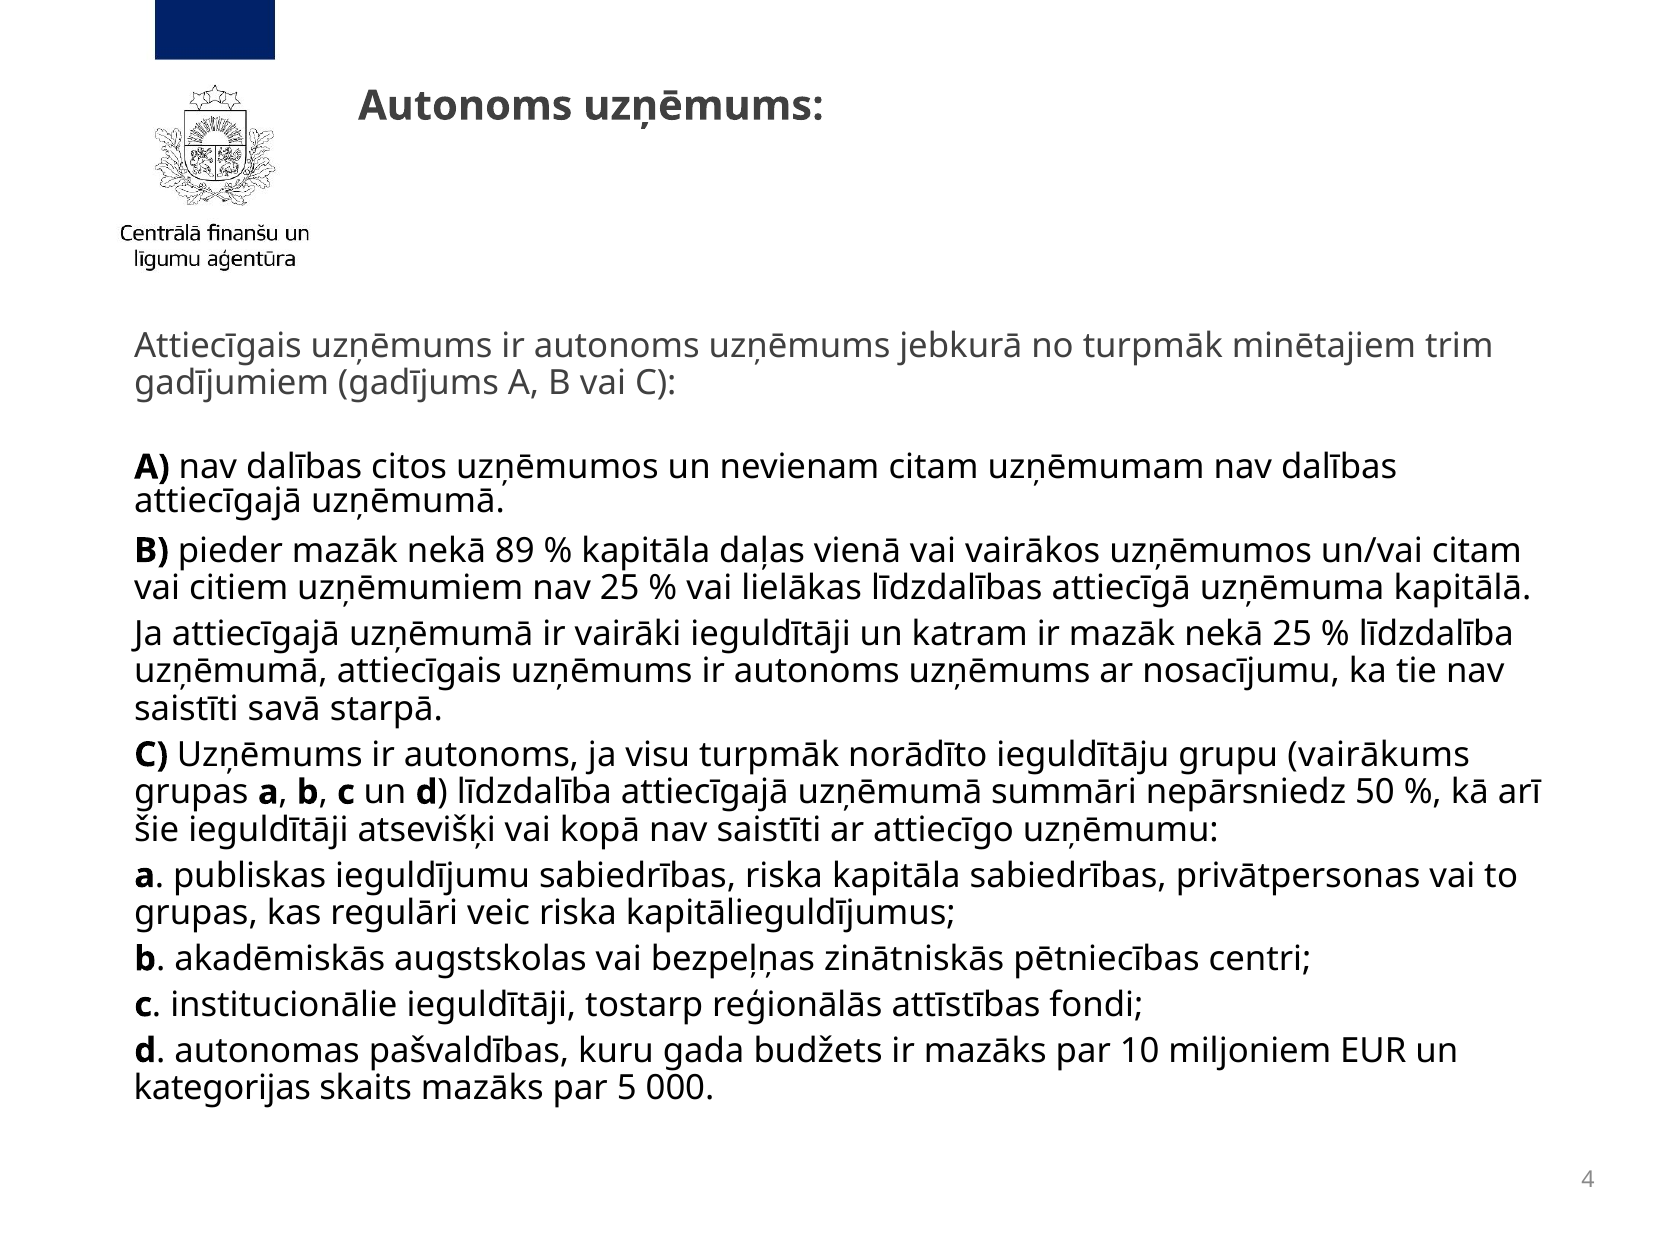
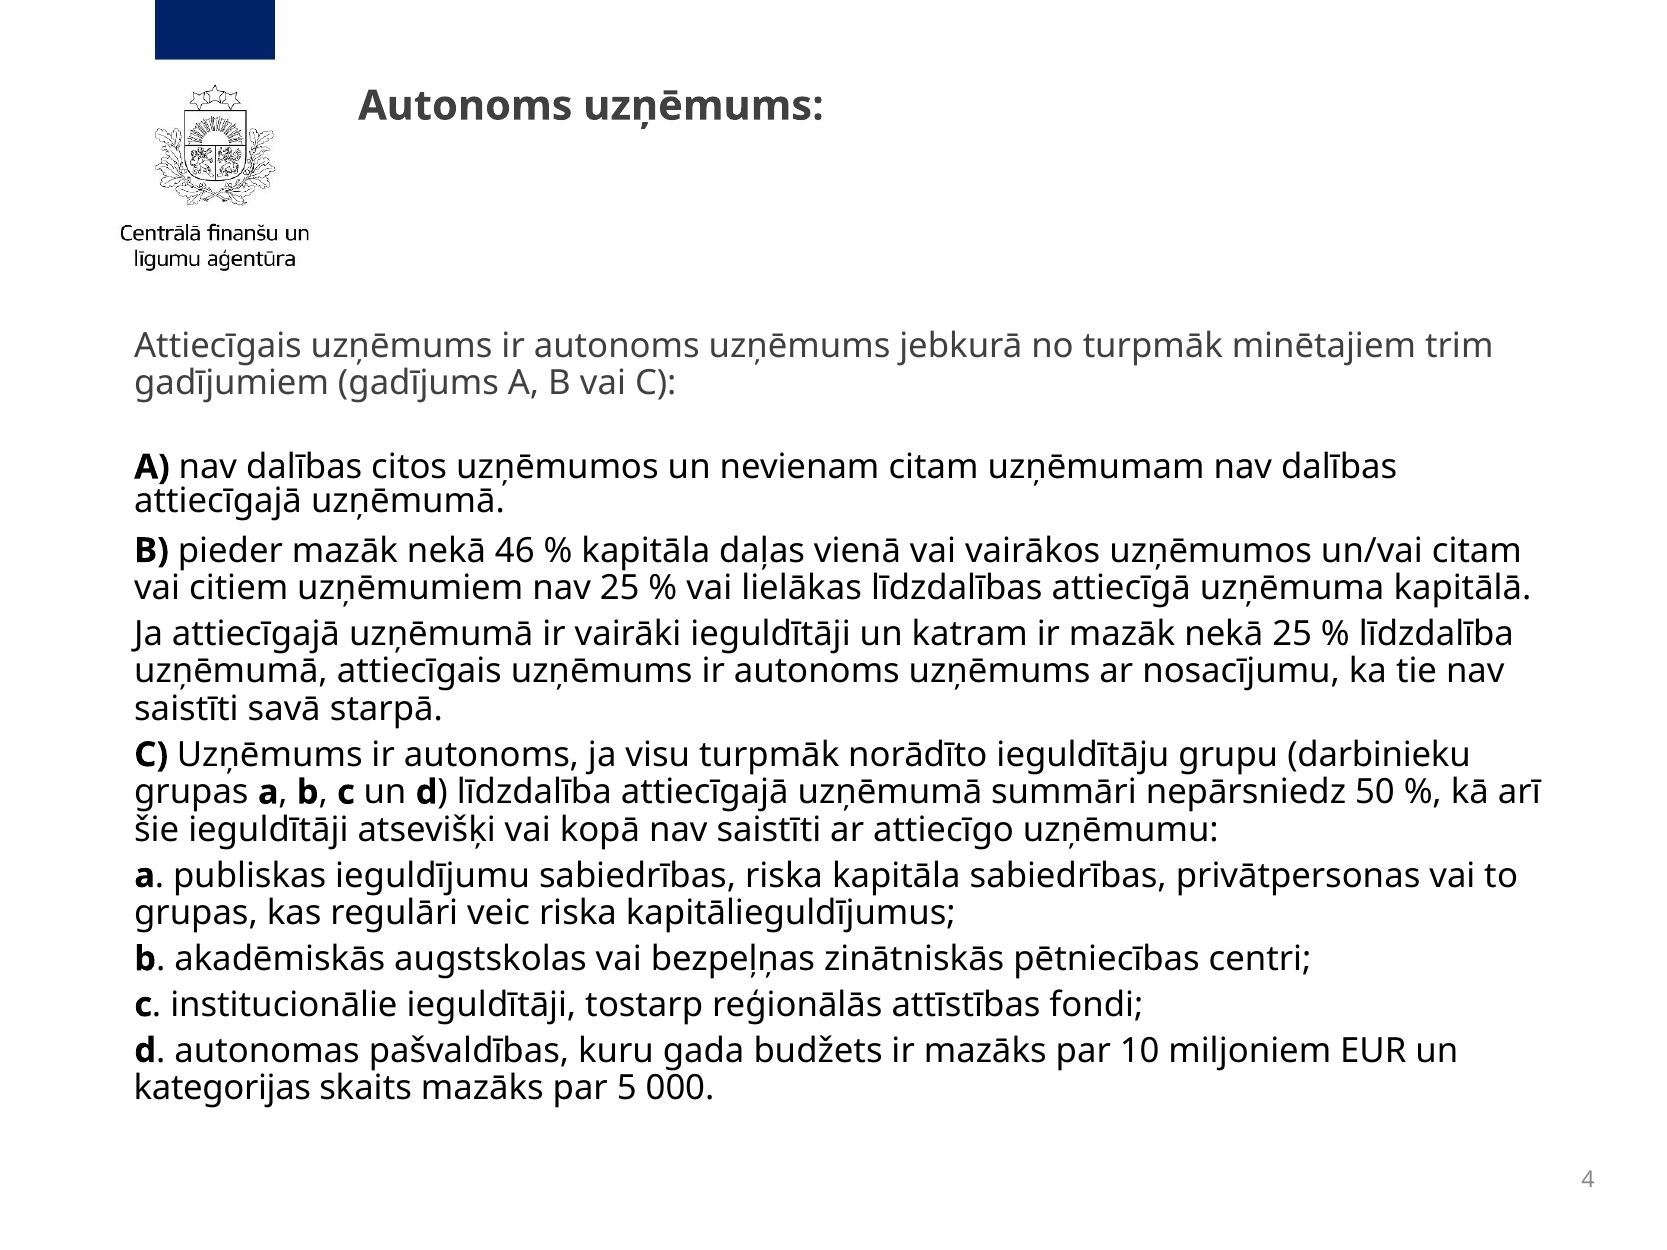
89: 89 -> 46
vairākums: vairākums -> darbinieku
